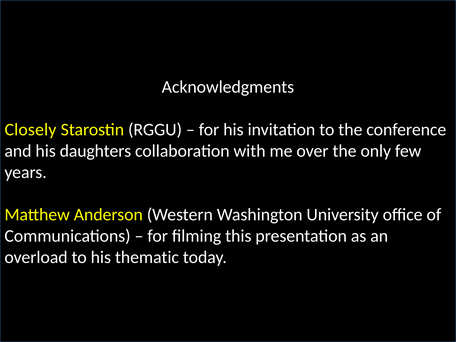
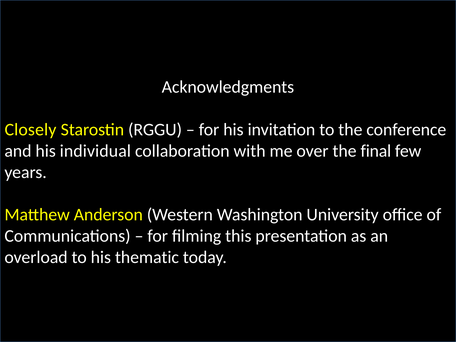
daughters: daughters -> individual
only: only -> final
